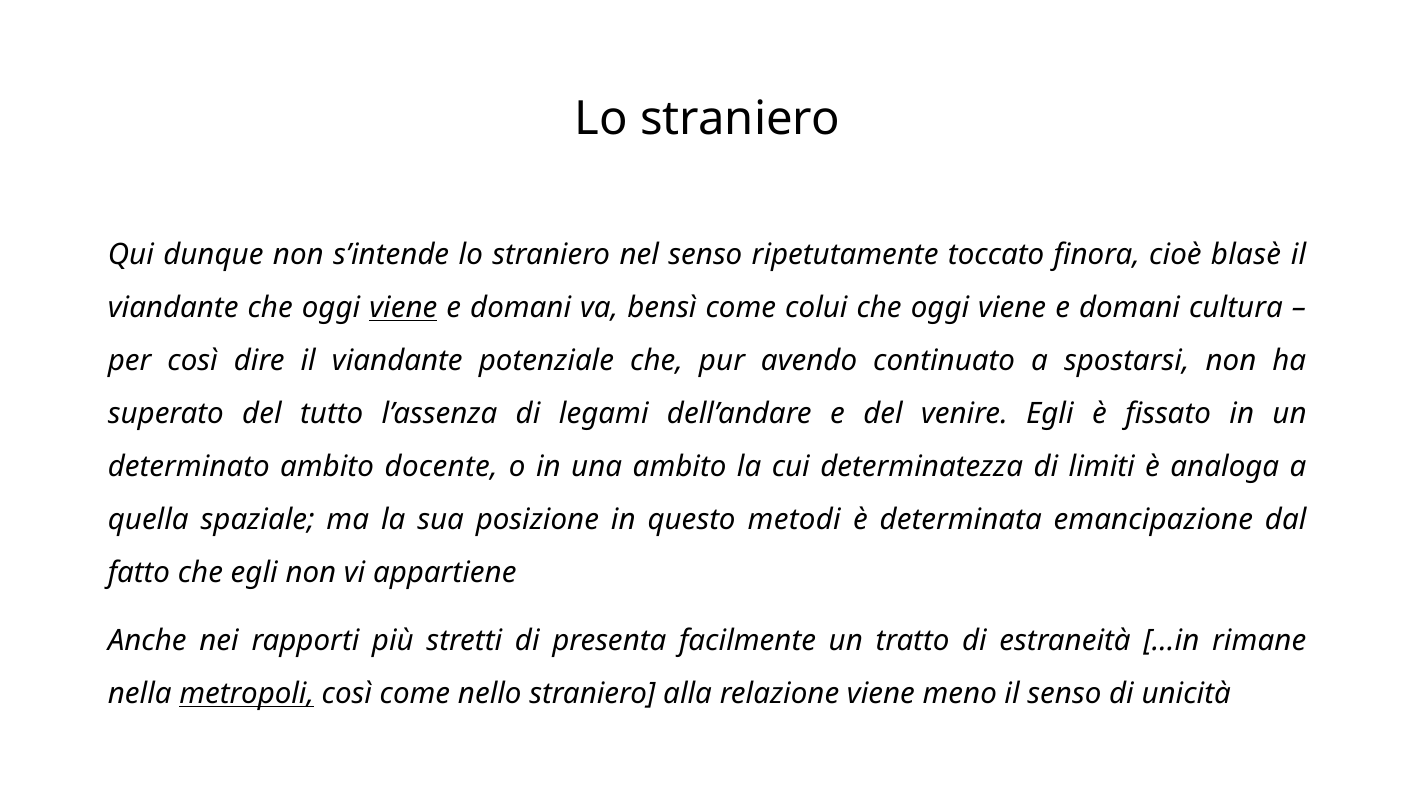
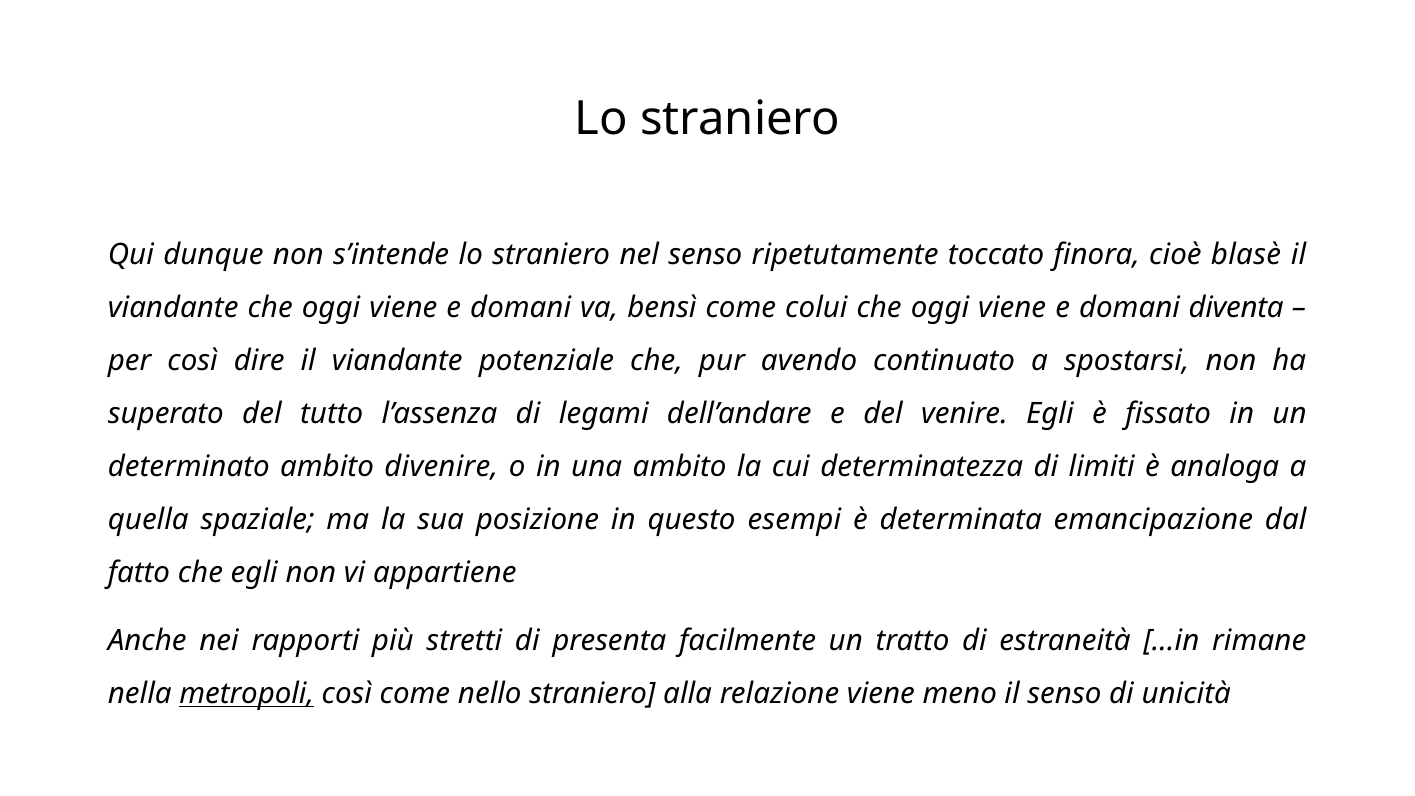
viene at (403, 308) underline: present -> none
cultura: cultura -> diventa
docente: docente -> divenire
metodi: metodi -> esempi
